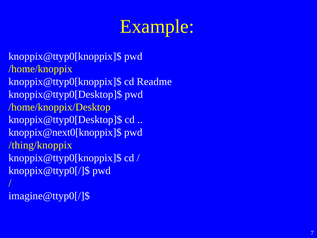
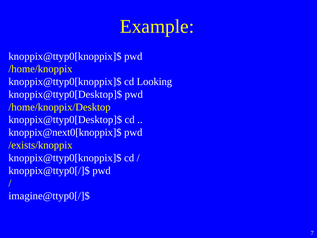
Readme: Readme -> Looking
/thing/knoppix: /thing/knoppix -> /exists/knoppix
